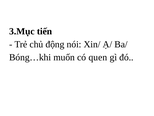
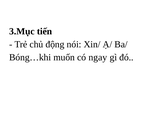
quen: quen -> ngay
